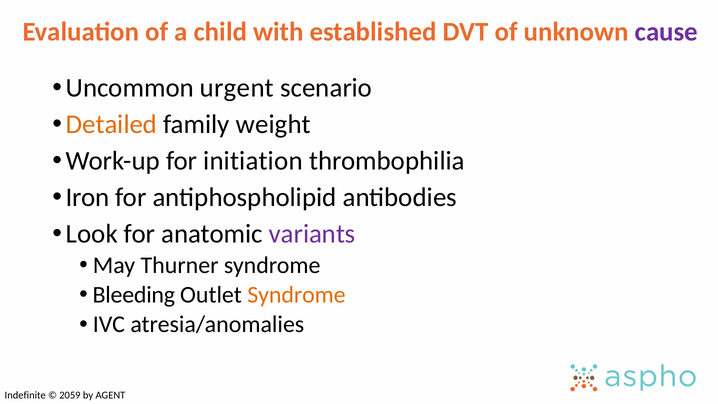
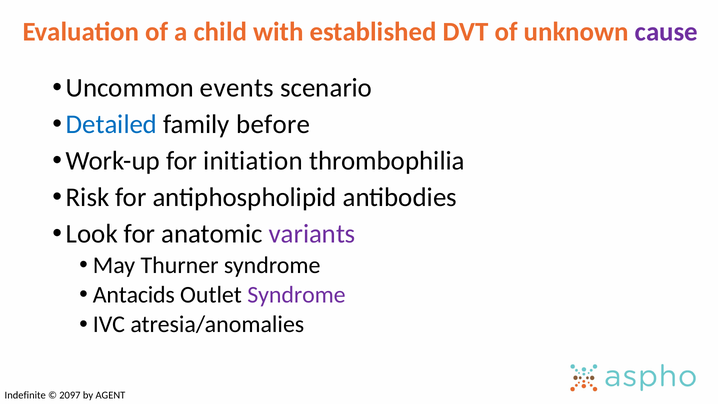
urgent: urgent -> events
Detailed colour: orange -> blue
weight: weight -> before
Iron: Iron -> Risk
Bleeding: Bleeding -> Antacids
Syndrome at (296, 295) colour: orange -> purple
2059: 2059 -> 2097
